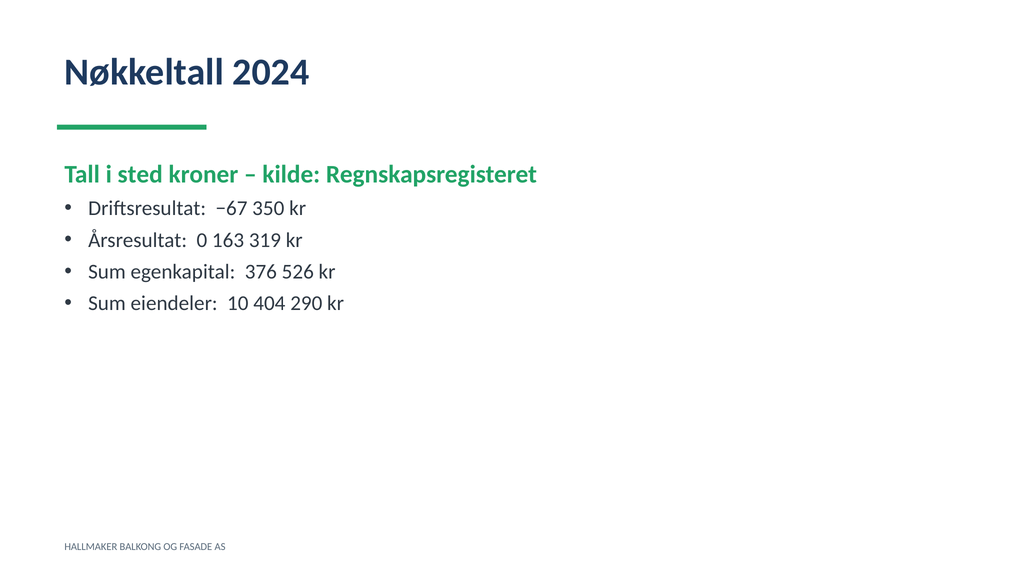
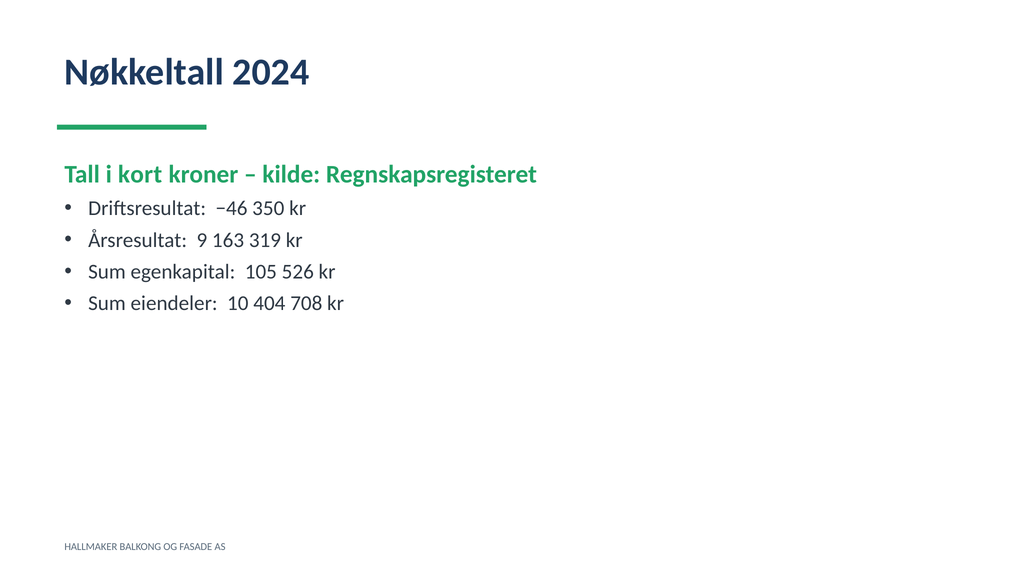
sted: sted -> kort
−67: −67 -> −46
0: 0 -> 9
376: 376 -> 105
290: 290 -> 708
